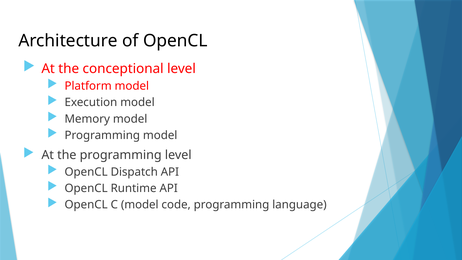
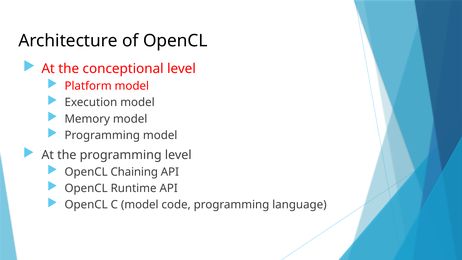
Dispatch: Dispatch -> Chaining
